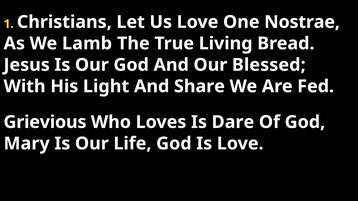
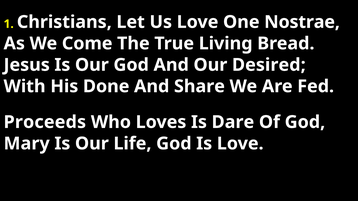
Lamb: Lamb -> Come
Blessed: Blessed -> Desired
Light: Light -> Done
Grievious: Grievious -> Proceeds
